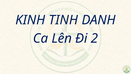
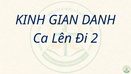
TINH: TINH -> GIAN
